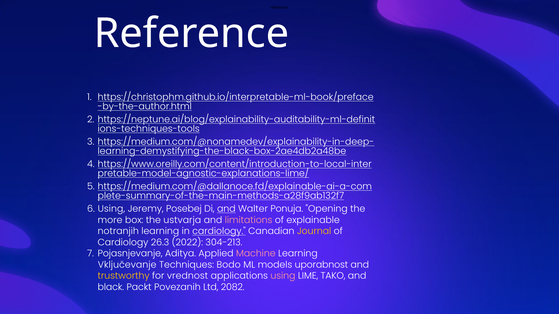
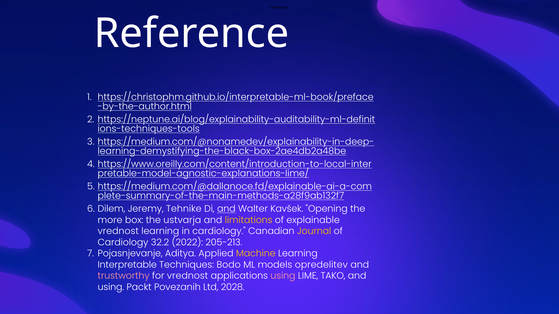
Using at (111, 209): Using -> Dilem
Posebej: Posebej -> Tehnike
Ponuja: Ponuja -> Kavšek
limitations colour: pink -> yellow
notranjih at (118, 231): notranjih -> vrednost
cardiology at (219, 231) underline: present -> none
26.3: 26.3 -> 32.2
304-213: 304-213 -> 205-213
Machine colour: pink -> yellow
Vključevanje: Vključevanje -> Interpretable
uporabnost: uporabnost -> opredelitev
trustworthy colour: yellow -> pink
black at (111, 287): black -> using
2082: 2082 -> 2028
